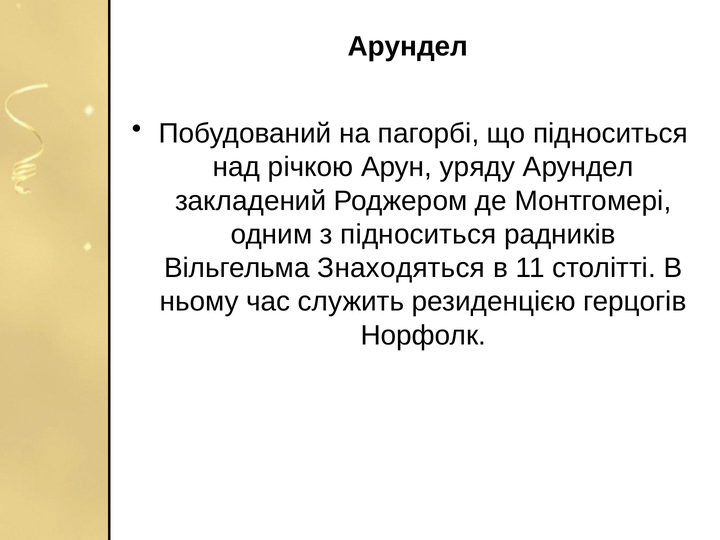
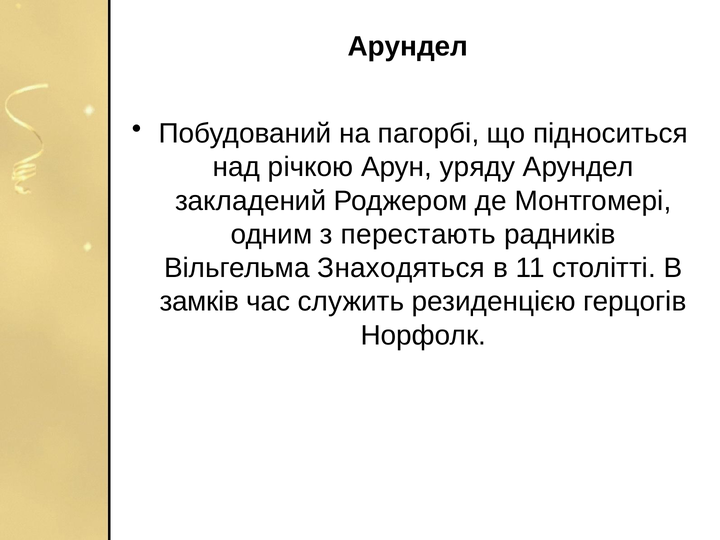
з підноситься: підноситься -> перестають
ньому: ньому -> замків
